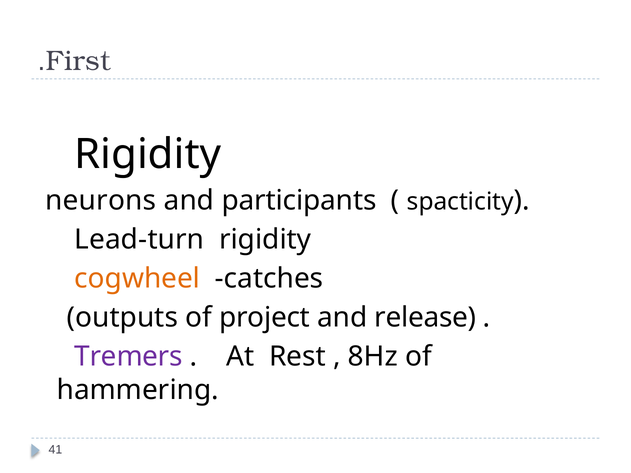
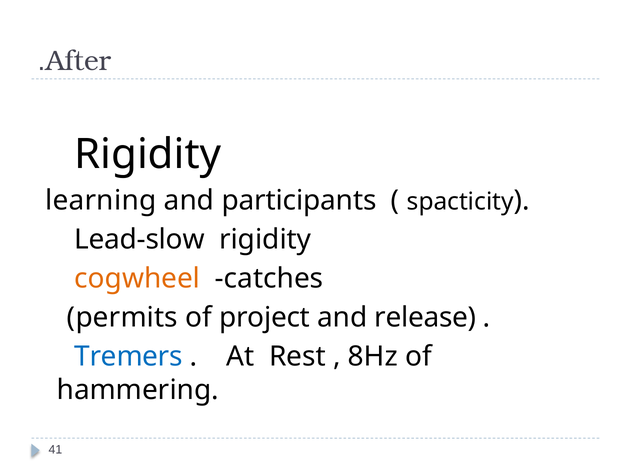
First: First -> After
neurons: neurons -> learning
Lead-turn: Lead-turn -> Lead-slow
outputs: outputs -> permits
Tremers colour: purple -> blue
